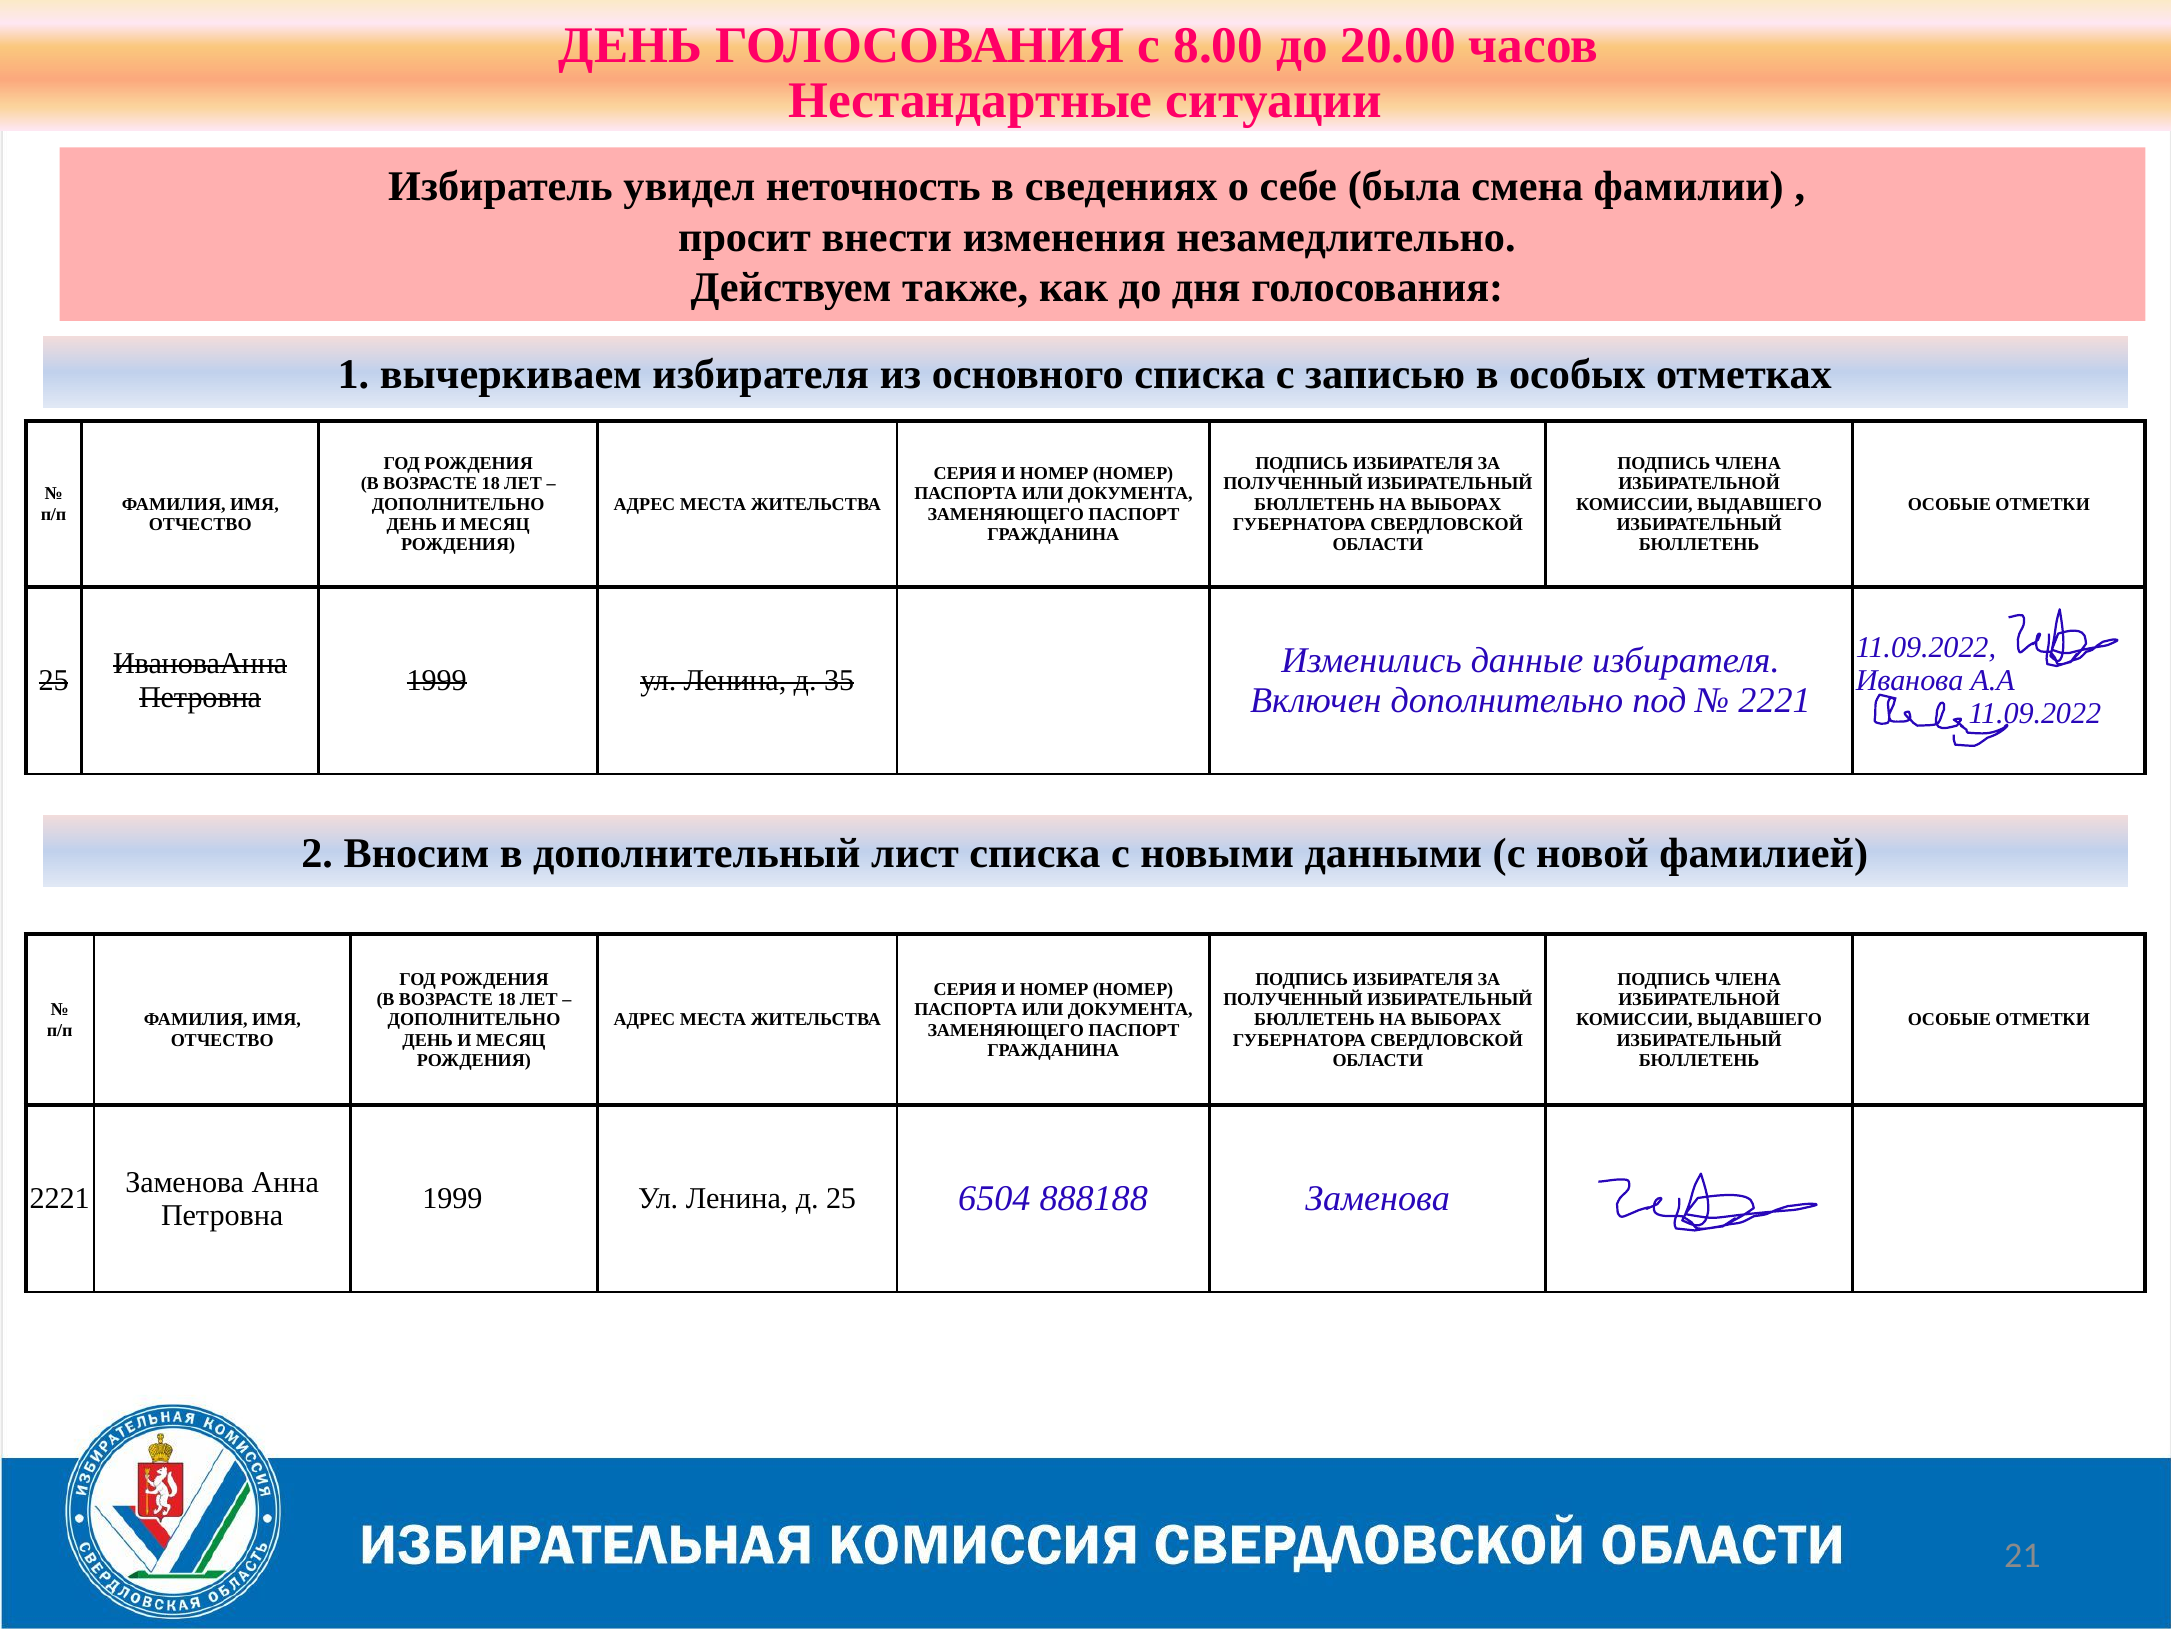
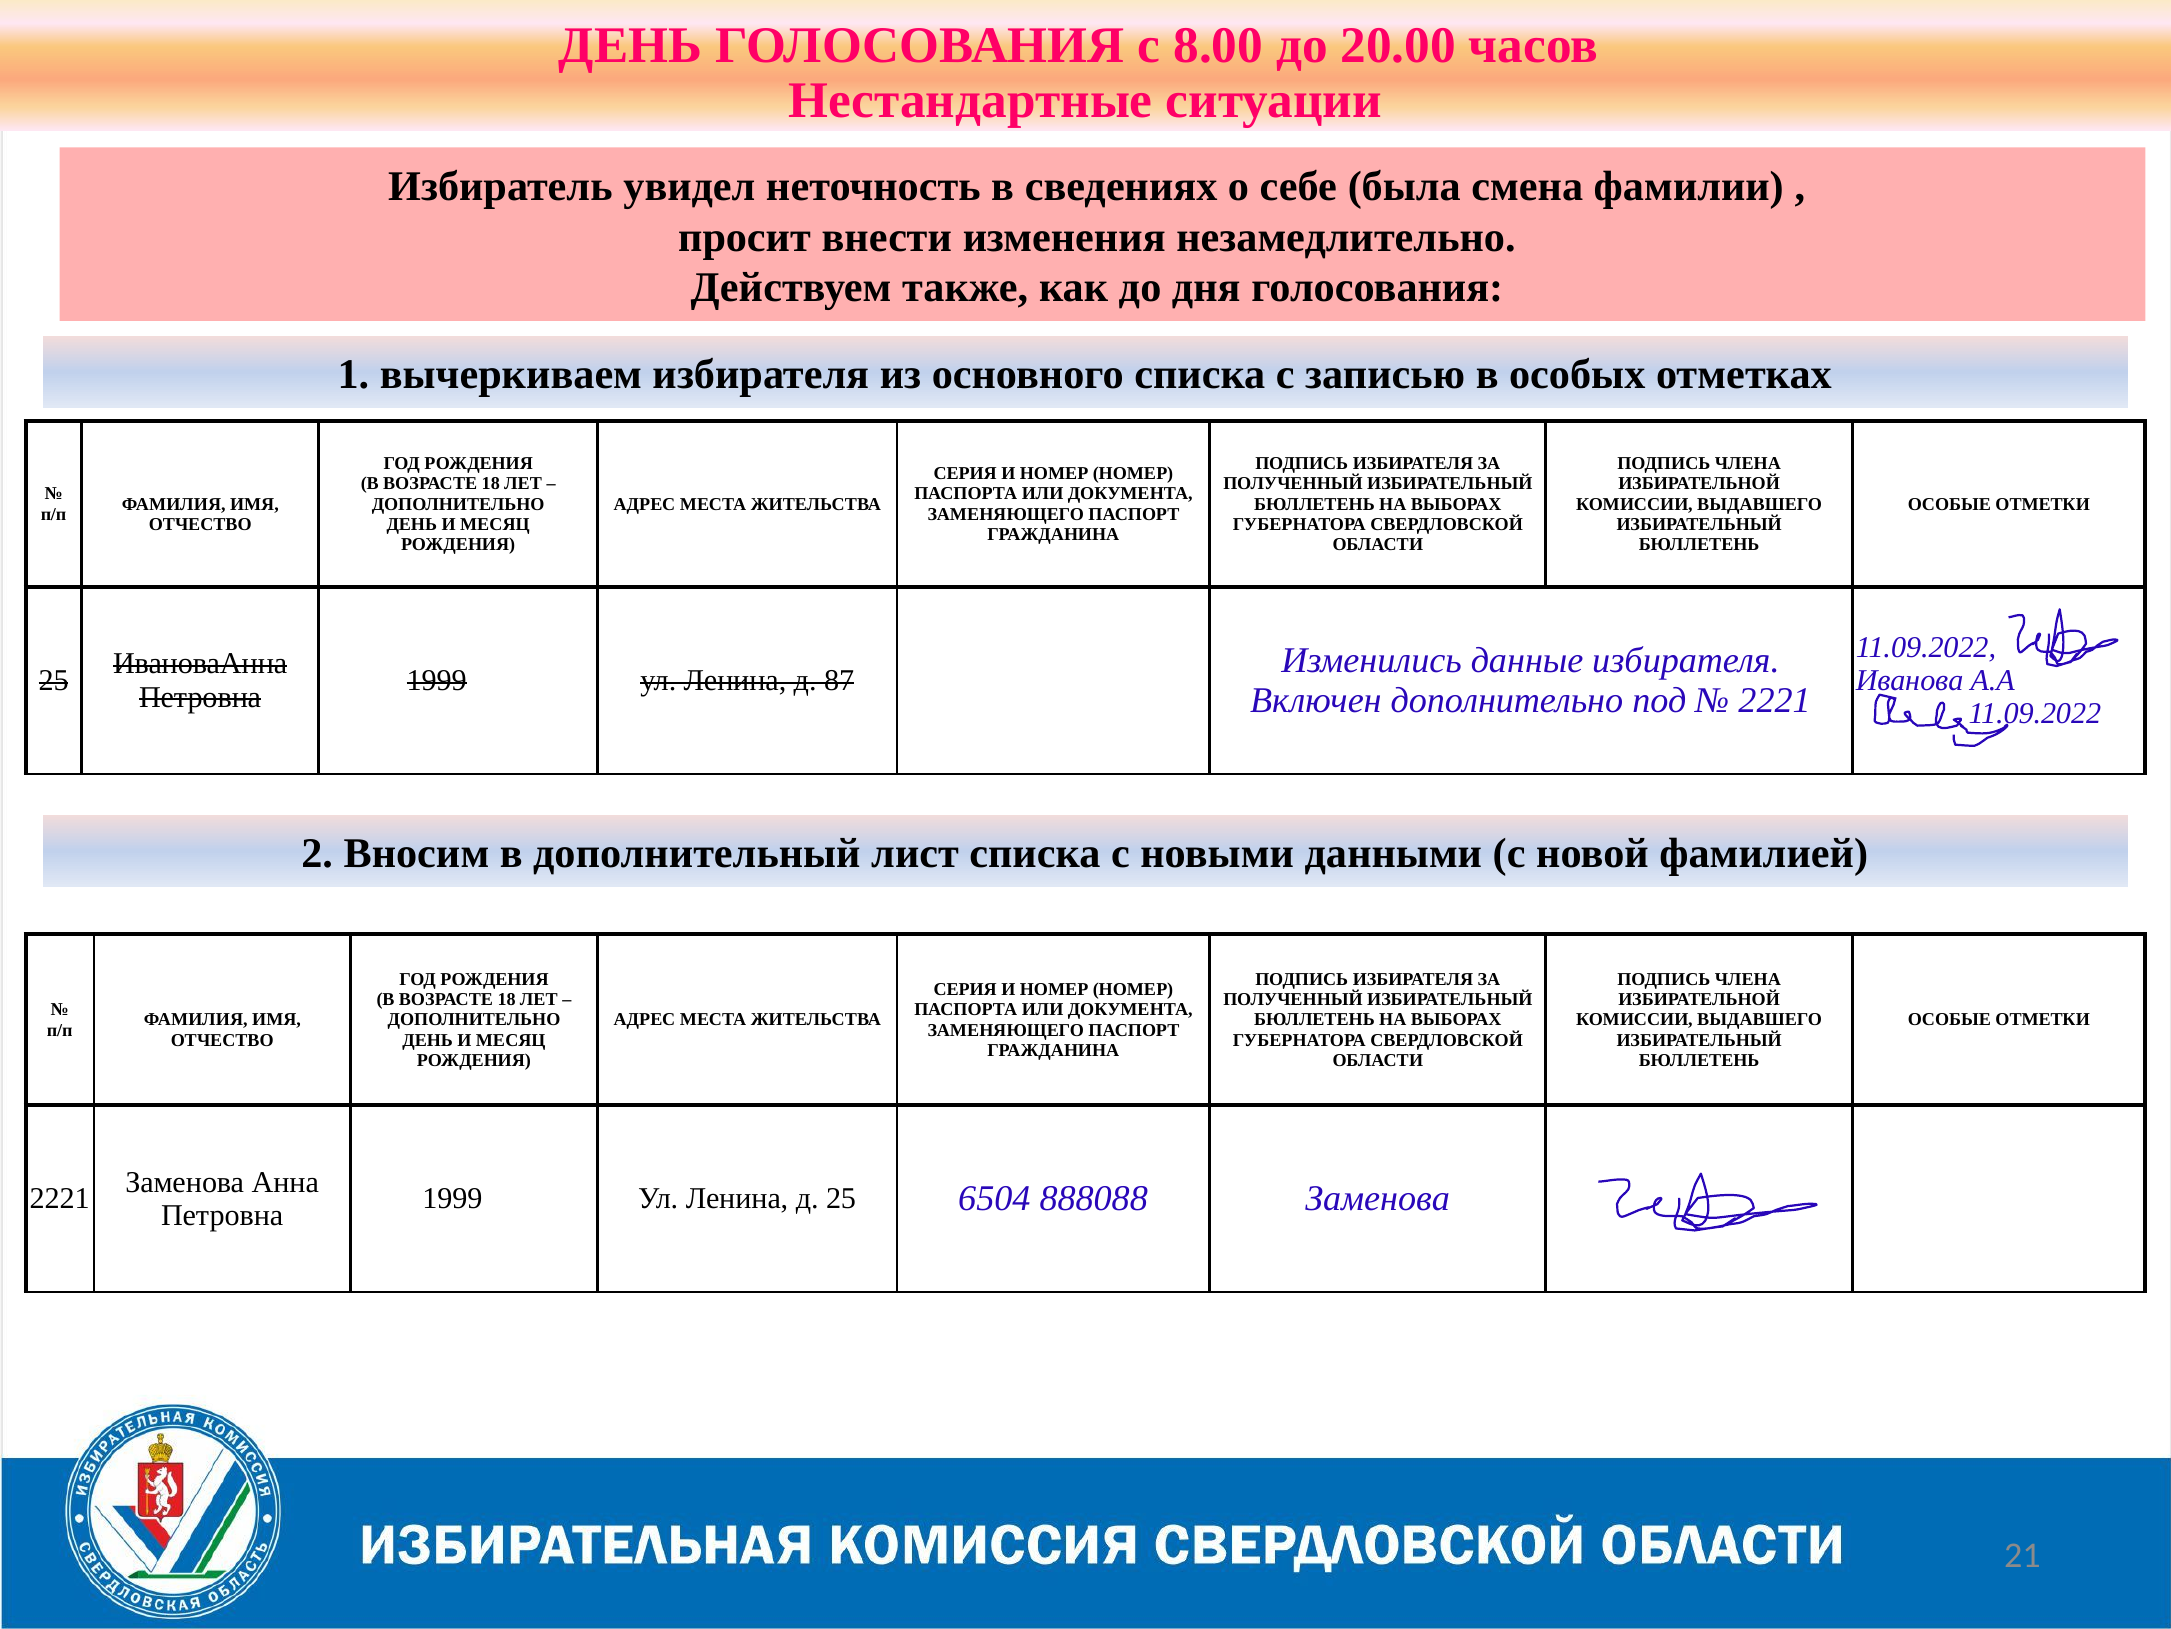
35: 35 -> 87
888188: 888188 -> 888088
